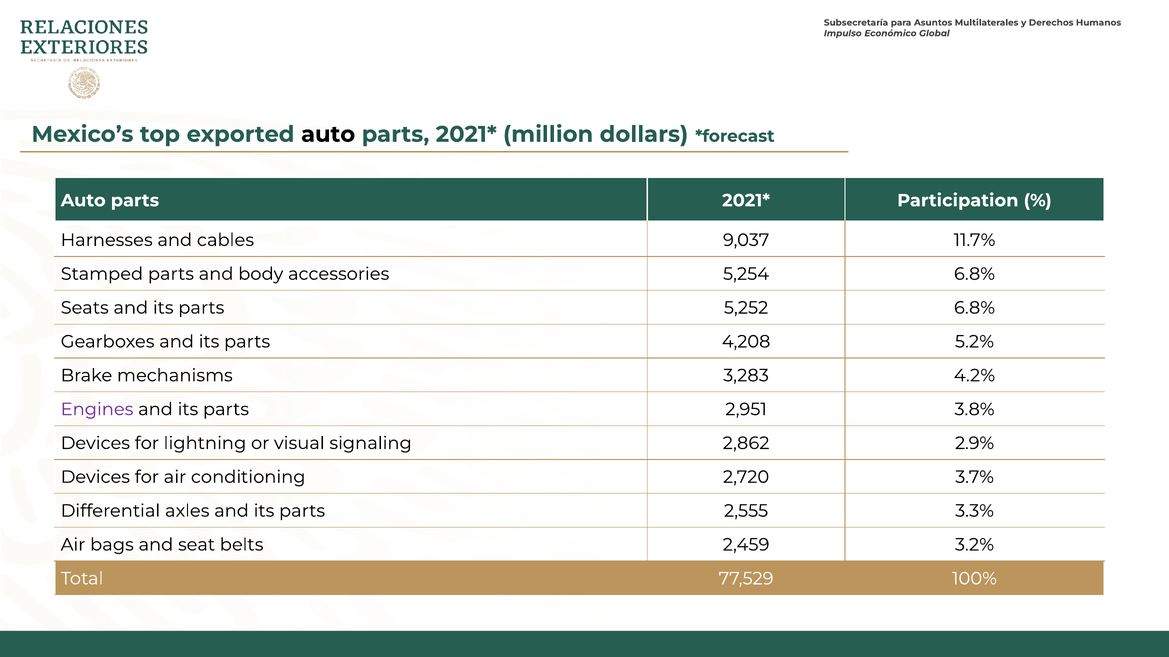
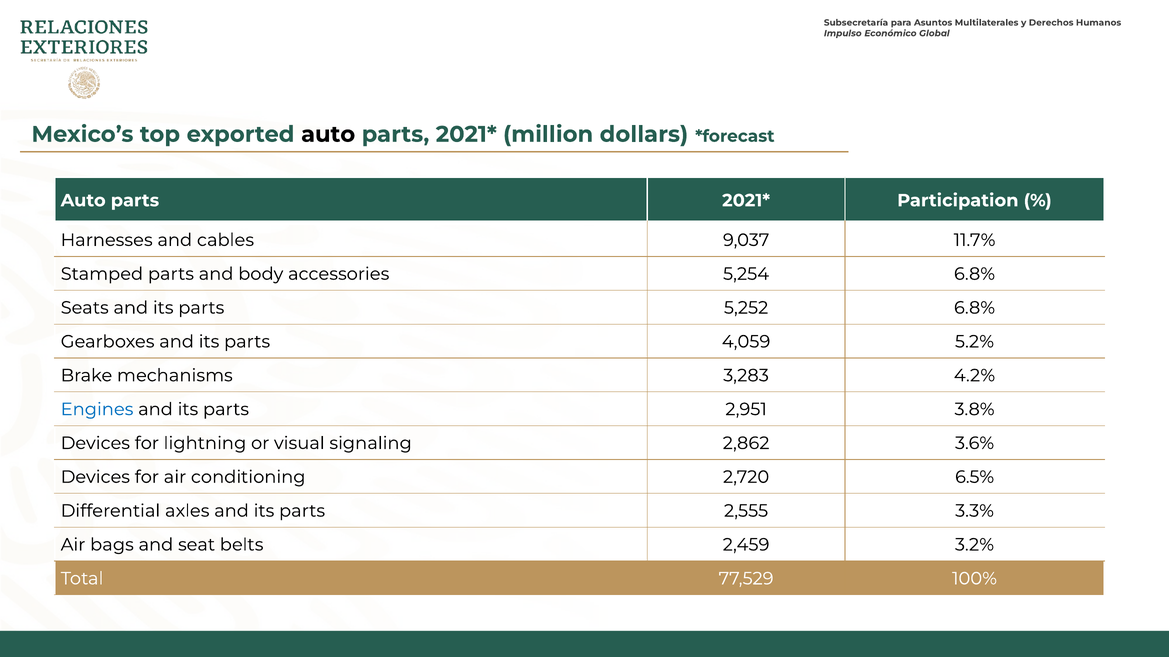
4,208: 4,208 -> 4,059
Engines colour: purple -> blue
2.9%: 2.9% -> 3.6%
3.7%: 3.7% -> 6.5%
